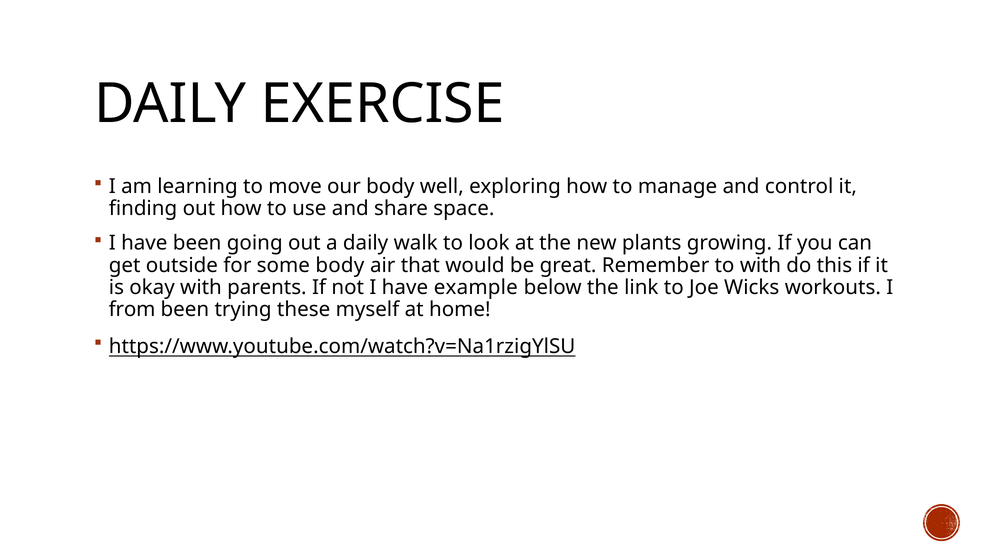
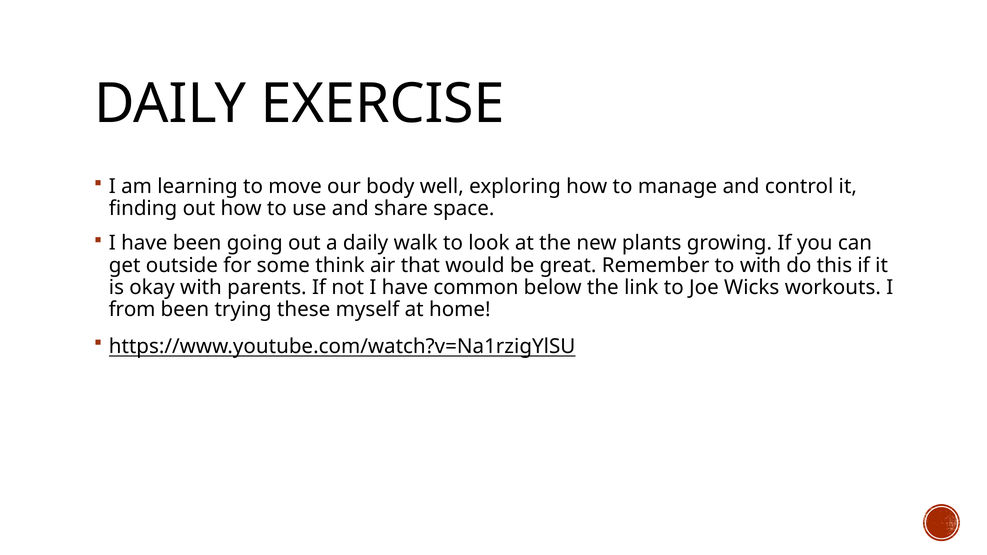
some body: body -> think
example: example -> common
